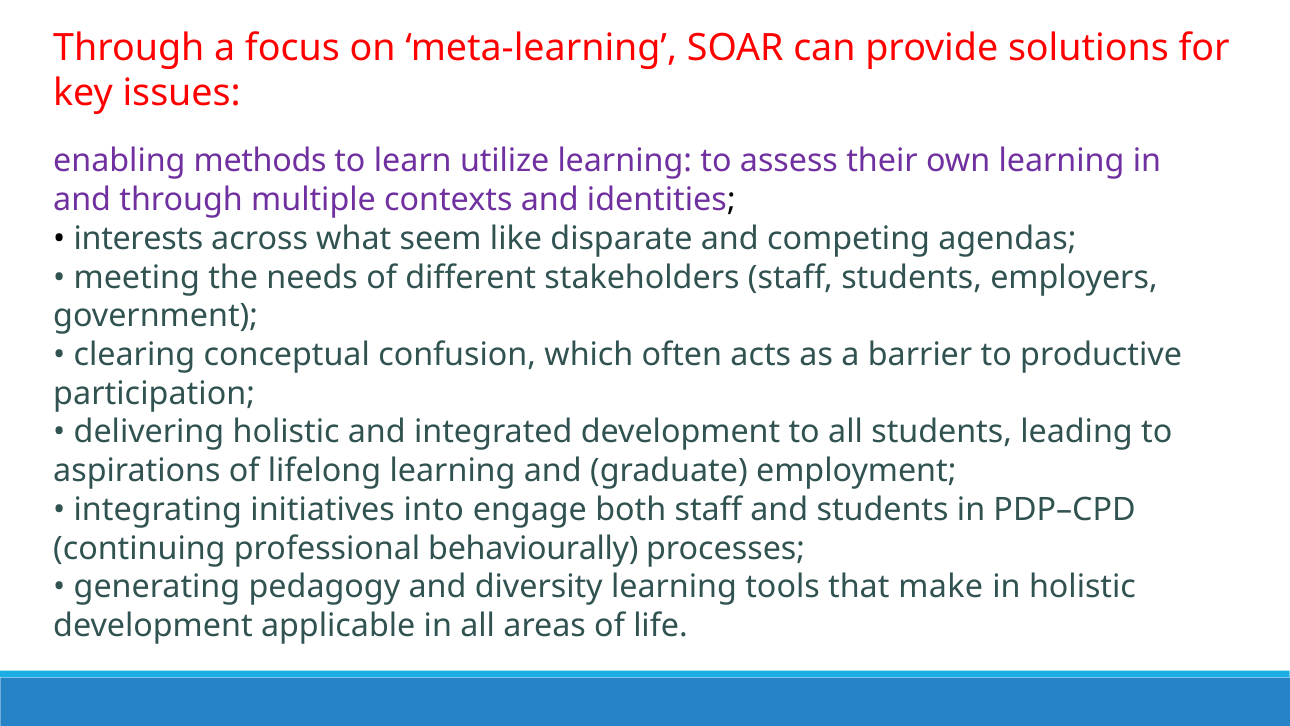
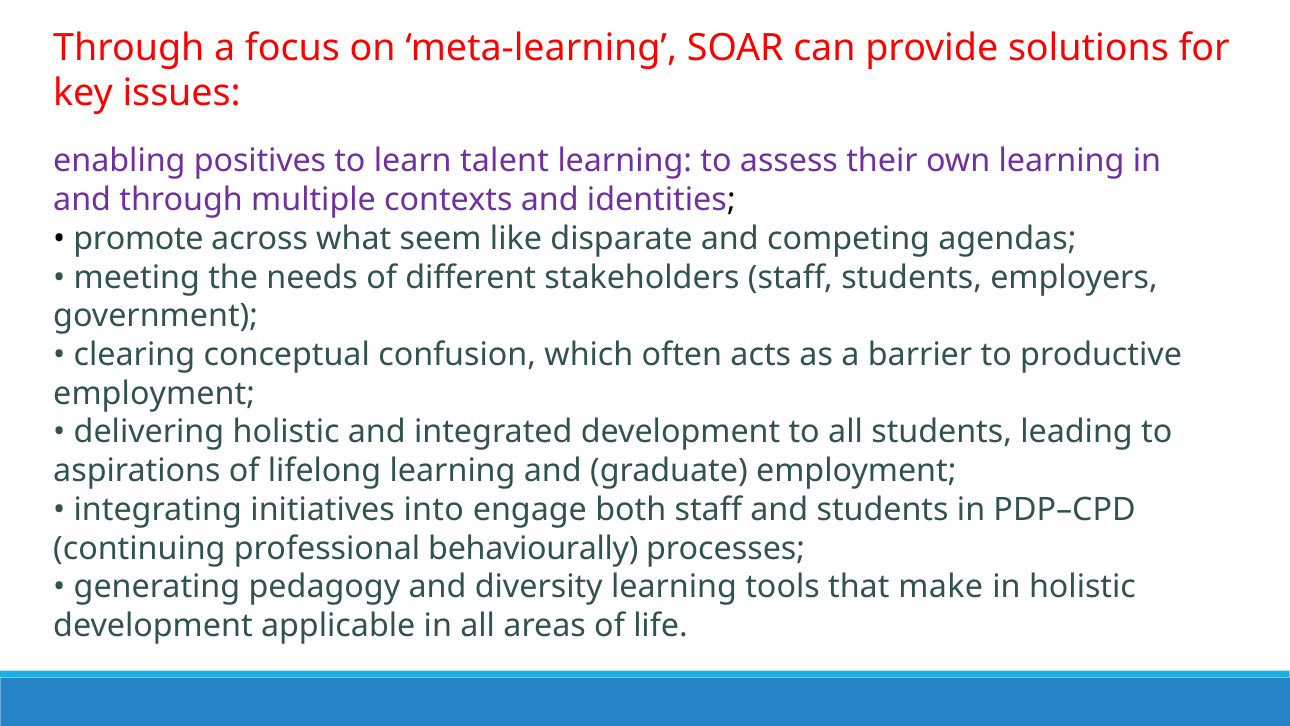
methods: methods -> positives
utilize: utilize -> talent
interests: interests -> promote
participation at (154, 393): participation -> employment
